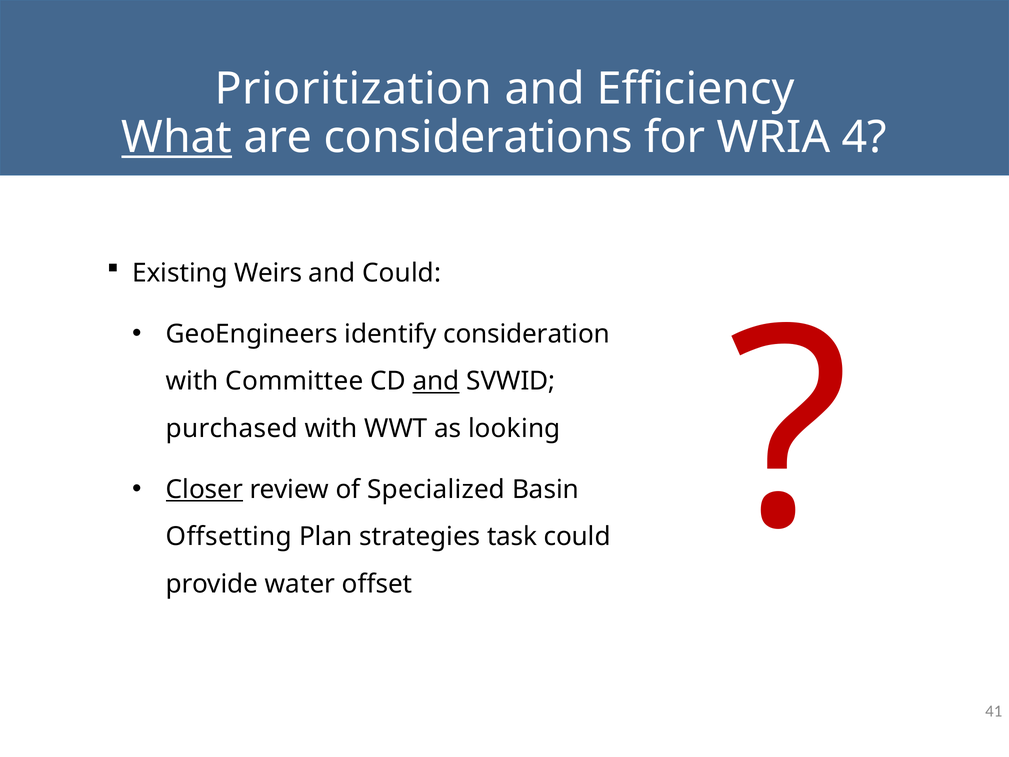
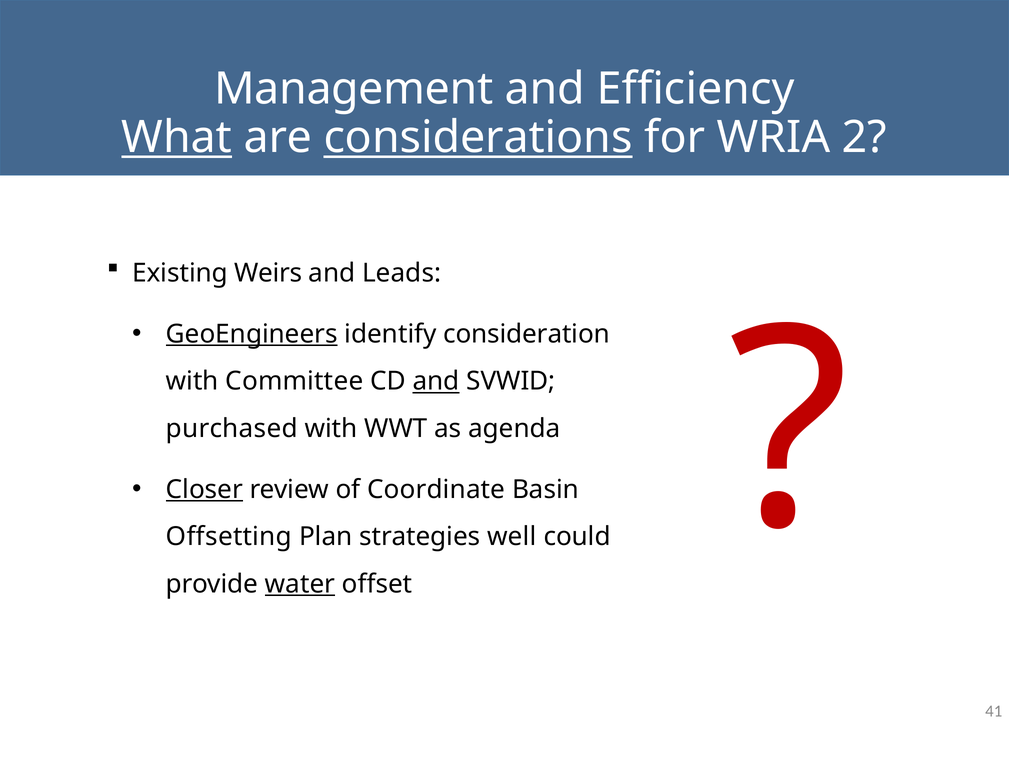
Prioritization: Prioritization -> Management
considerations underline: none -> present
4: 4 -> 2
and Could: Could -> Leads
GeoEngineers underline: none -> present
looking: looking -> agenda
Specialized: Specialized -> Coordinate
task: task -> well
water underline: none -> present
